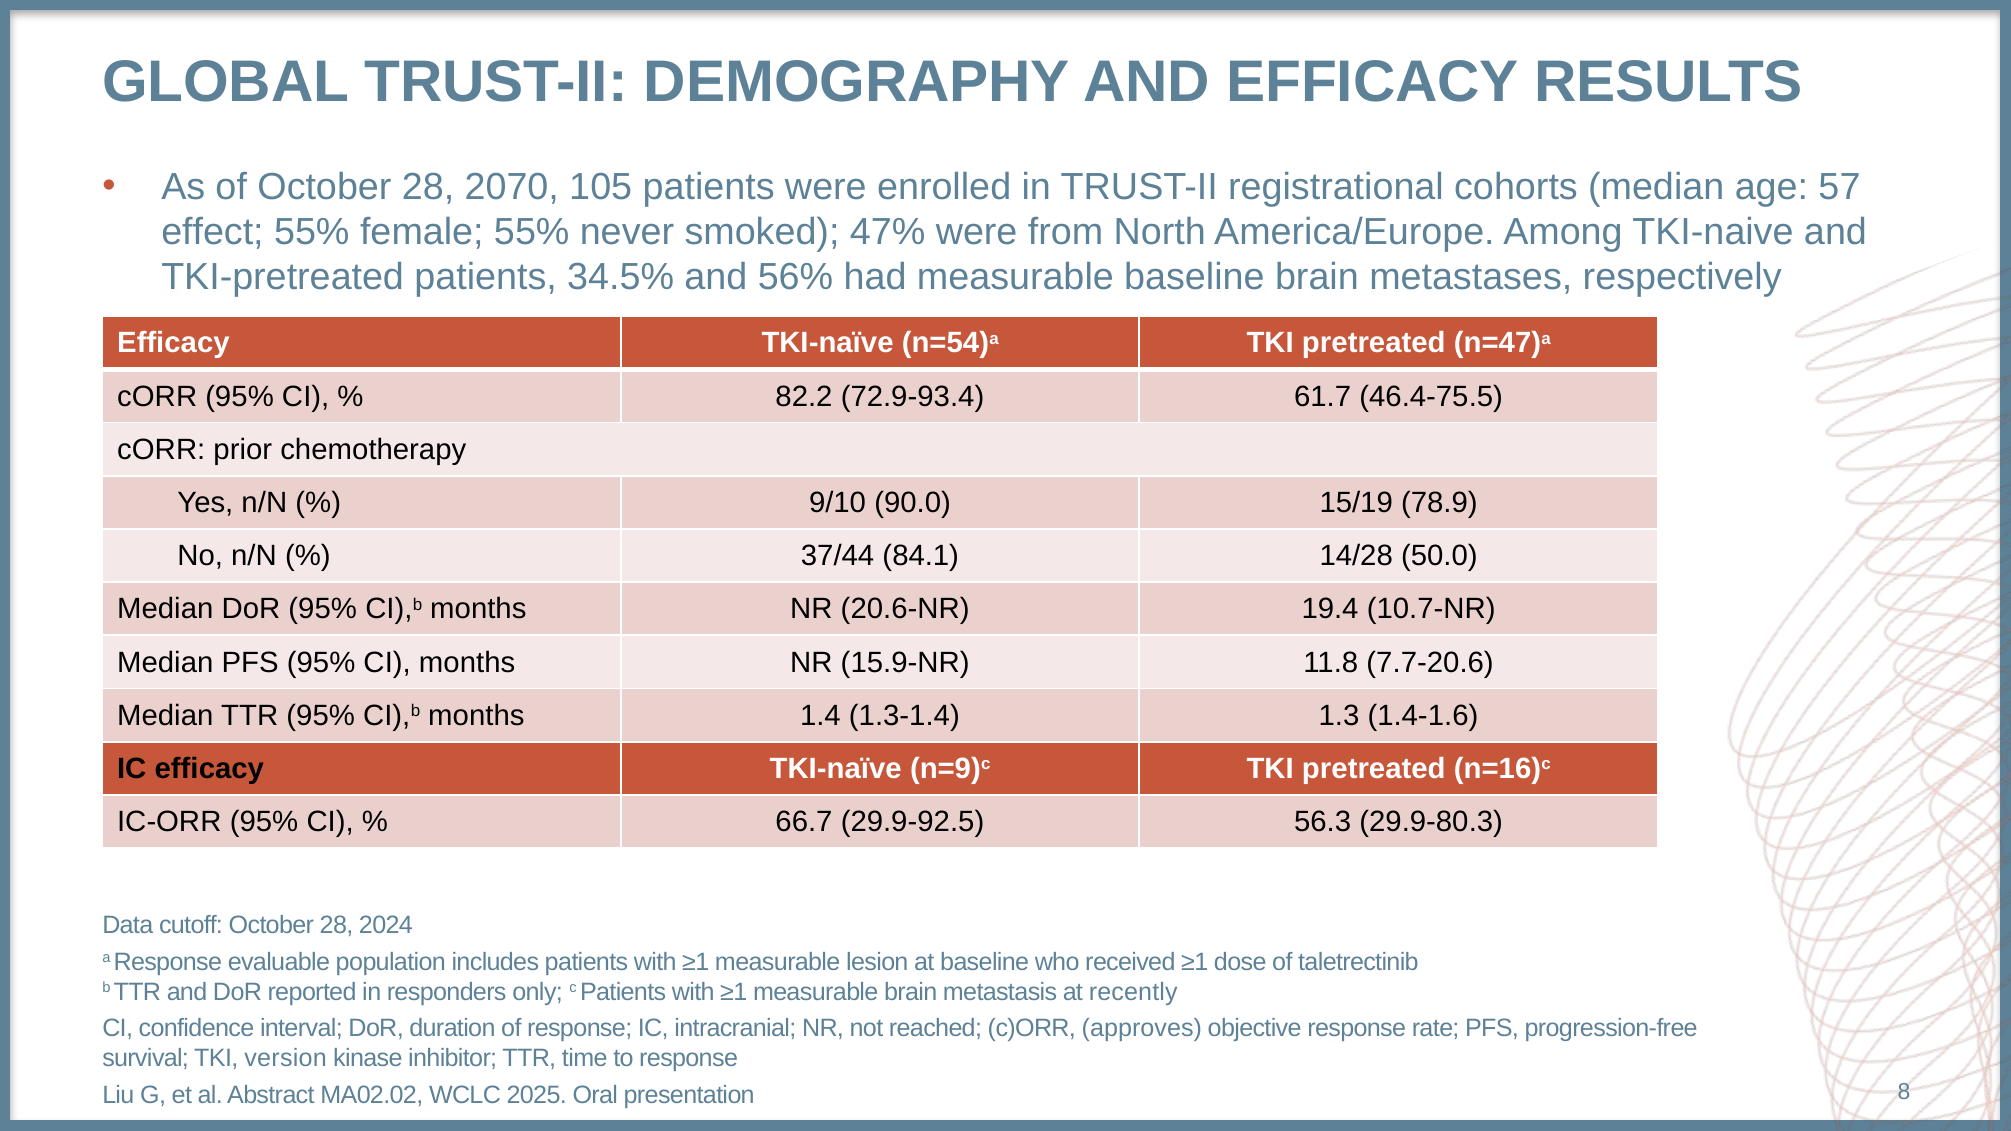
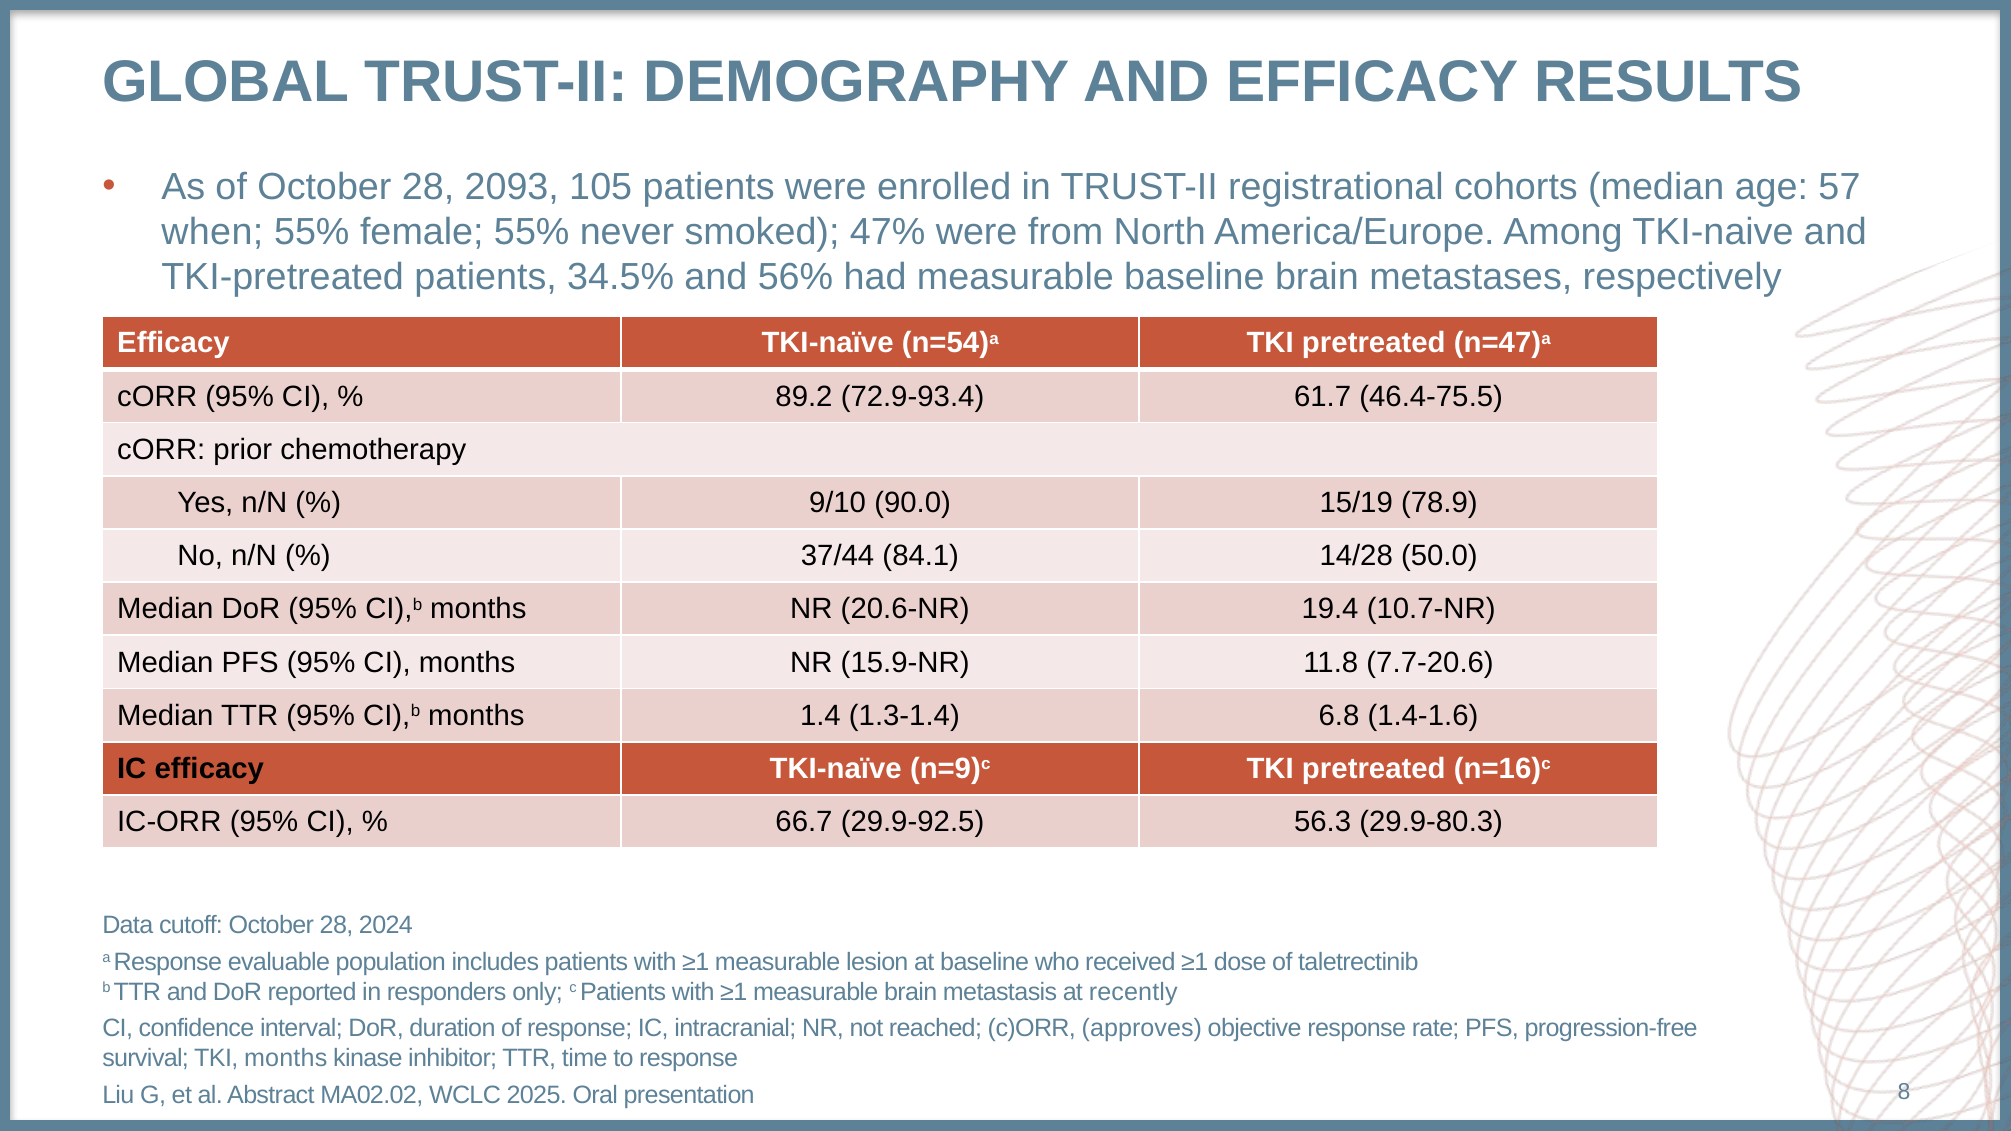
2070: 2070 -> 2093
effect: effect -> when
82.2: 82.2 -> 89.2
1.3: 1.3 -> 6.8
TKI version: version -> months
